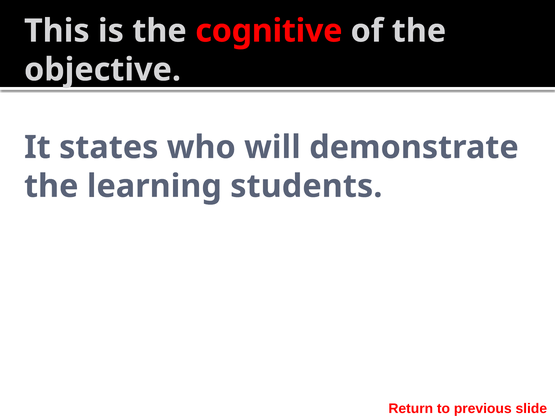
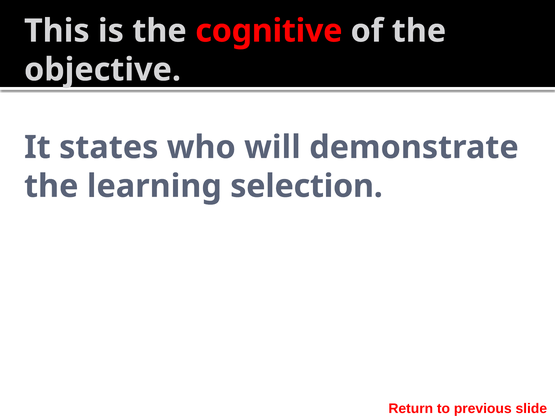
students: students -> selection
